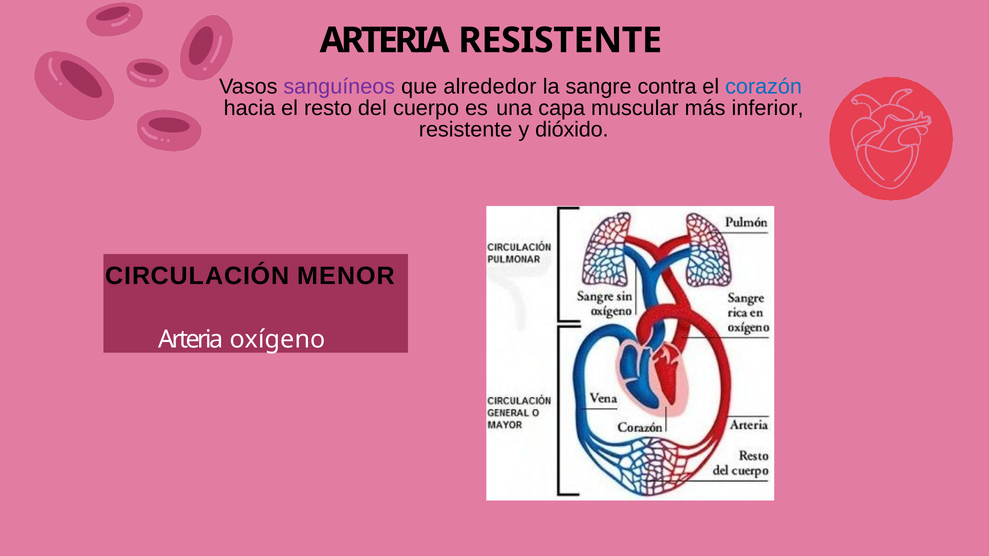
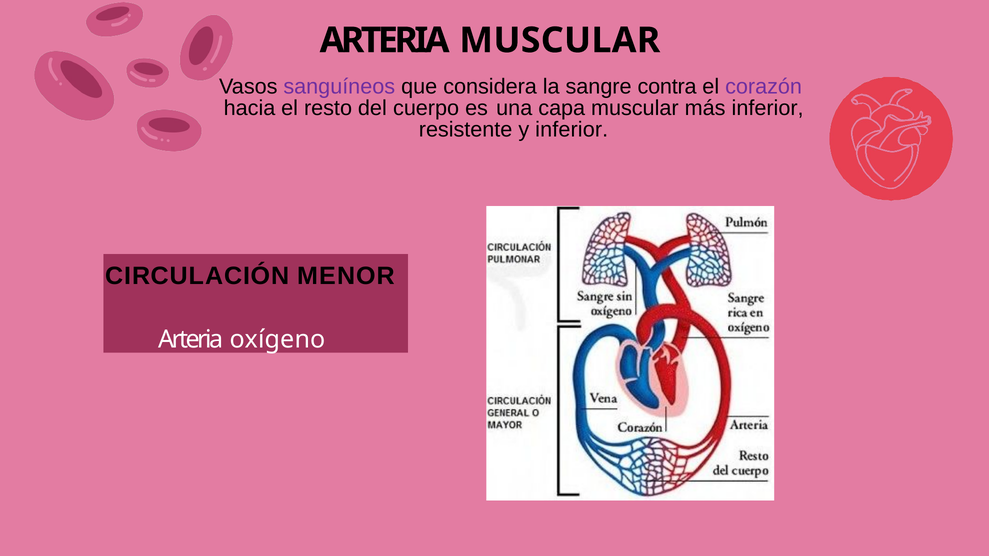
ARTERIA RESISTENTE: RESISTENTE -> MUSCULAR
alrededor: alrededor -> considera
corazón colour: blue -> purple
y dióxido: dióxido -> inferior
